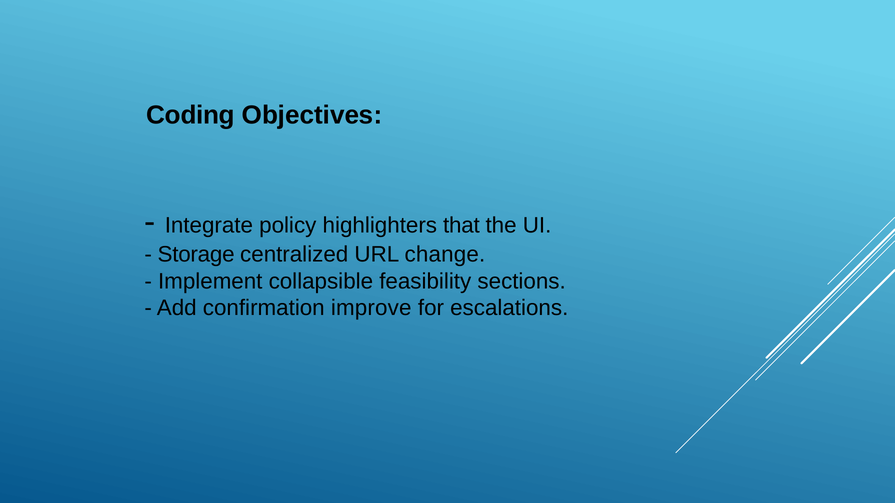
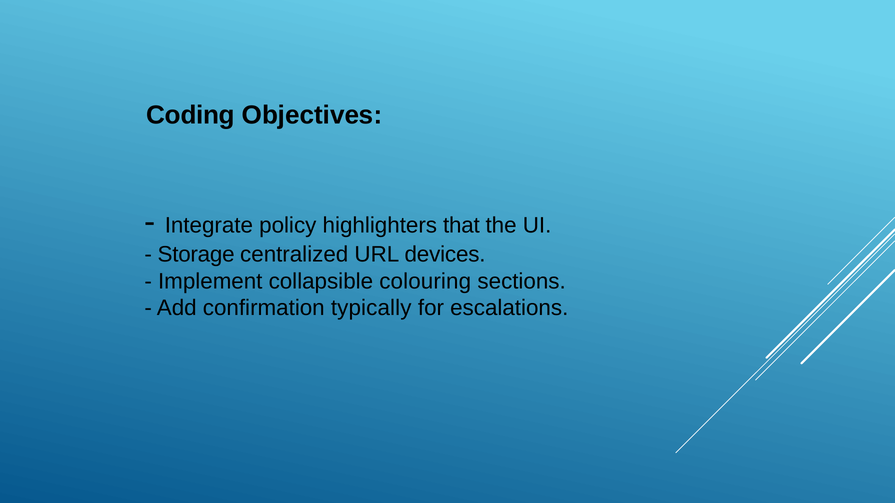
change: change -> devices
feasibility: feasibility -> colouring
improve: improve -> typically
